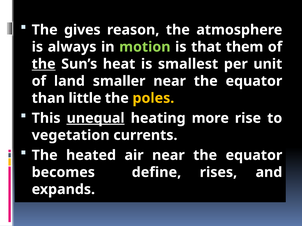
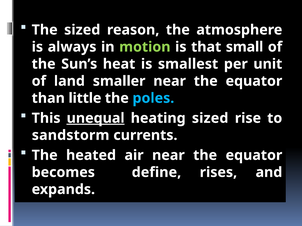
The gives: gives -> sized
them: them -> small
the at (44, 64) underline: present -> none
poles colour: yellow -> light blue
heating more: more -> sized
vegetation: vegetation -> sandstorm
